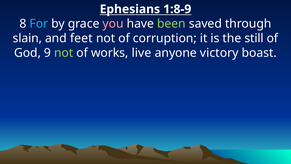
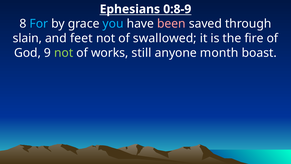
1:8-9: 1:8-9 -> 0:8-9
you colour: pink -> light blue
been colour: light green -> pink
corruption: corruption -> swallowed
still: still -> fire
live: live -> still
victory: victory -> month
